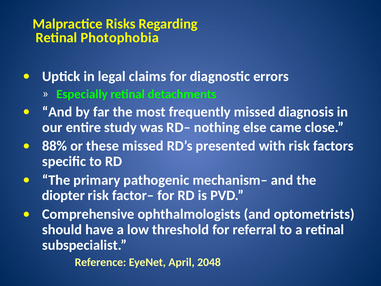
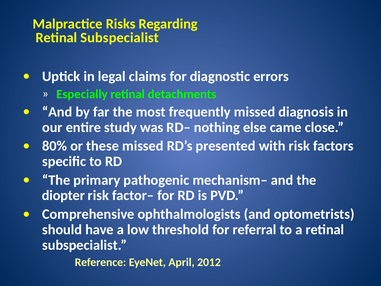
Photophobia at (120, 38): Photophobia -> Subspecialist
88%: 88% -> 80%
2048: 2048 -> 2012
